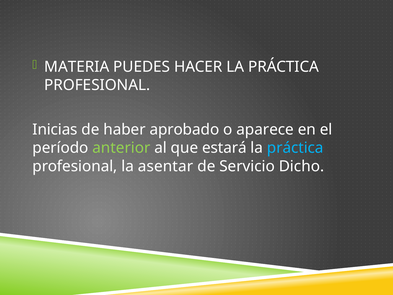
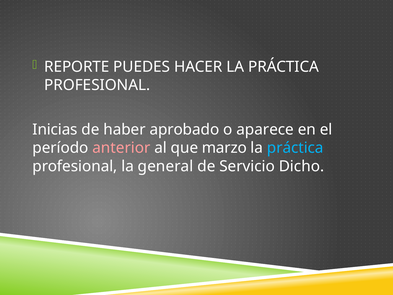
MATERIA: MATERIA -> REPORTE
anterior colour: light green -> pink
estará: estará -> marzo
asentar: asentar -> general
